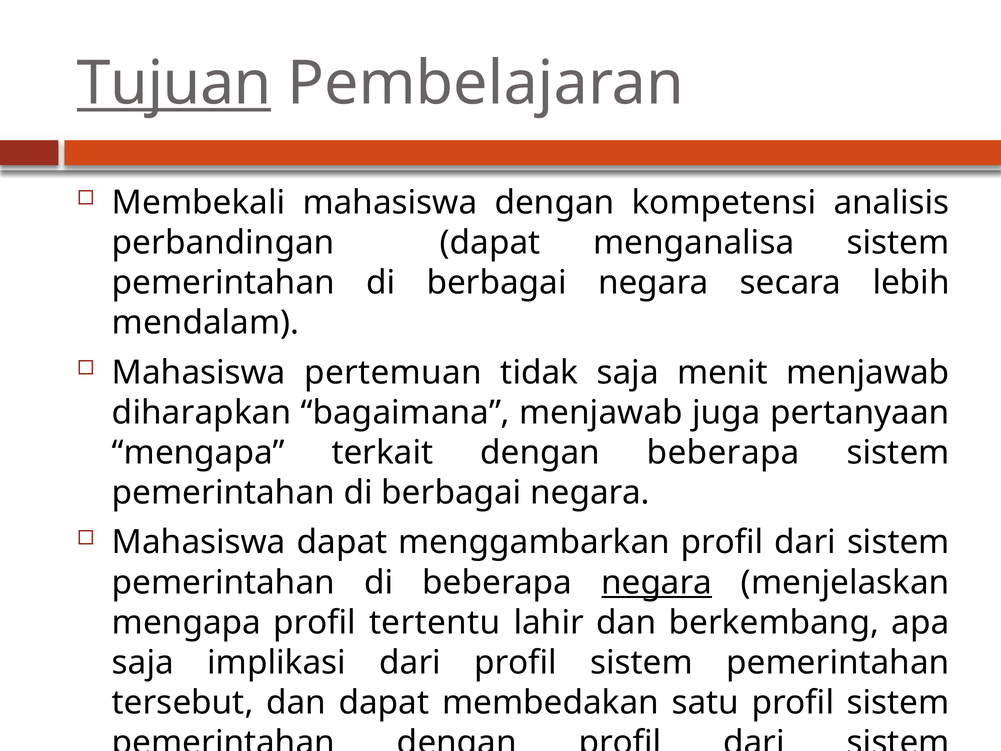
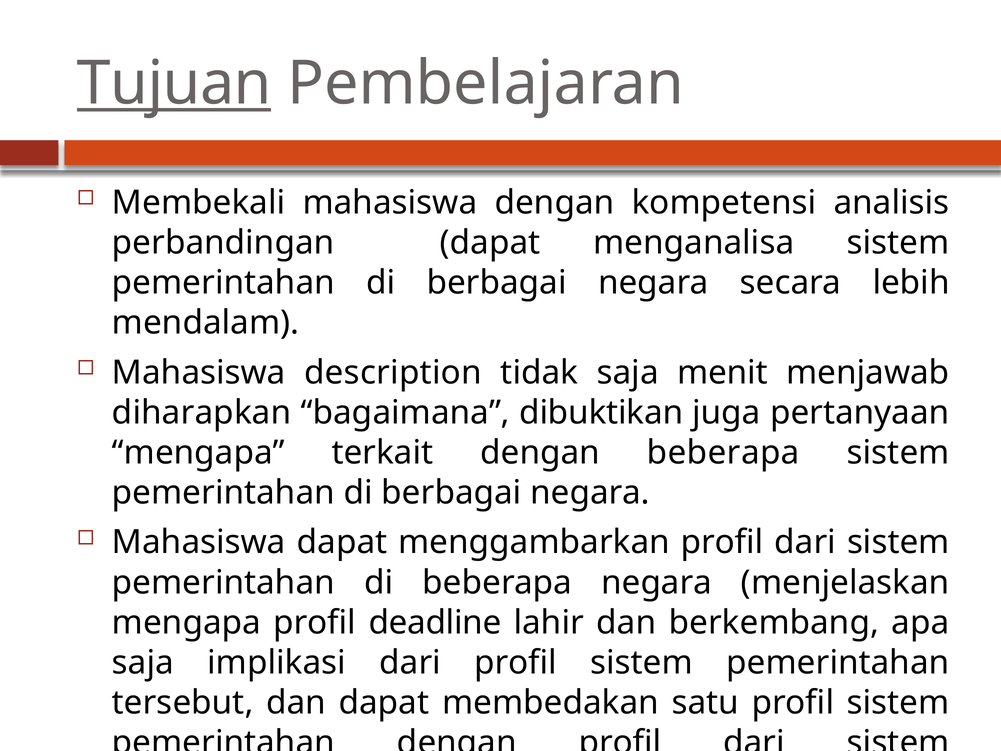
pertemuan: pertemuan -> description
bagaimana menjawab: menjawab -> dibuktikan
negara at (657, 582) underline: present -> none
tertentu: tertentu -> deadline
